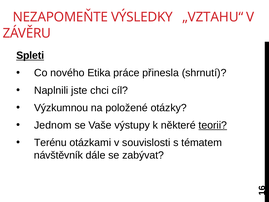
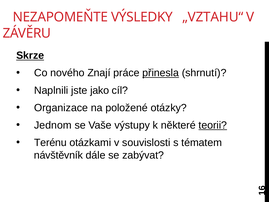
Spleti: Spleti -> Skrze
Etika: Etika -> Znají
přinesla underline: none -> present
chci: chci -> jako
Výzkumnou: Výzkumnou -> Organizace
